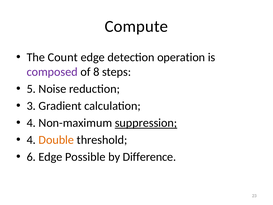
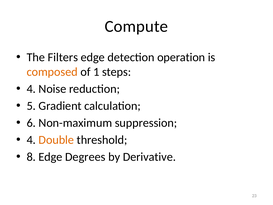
Count: Count -> Filters
composed colour: purple -> orange
8: 8 -> 1
5 at (31, 89): 5 -> 4
3: 3 -> 5
4 at (31, 123): 4 -> 6
suppression underline: present -> none
6: 6 -> 8
Possible: Possible -> Degrees
Difference: Difference -> Derivative
